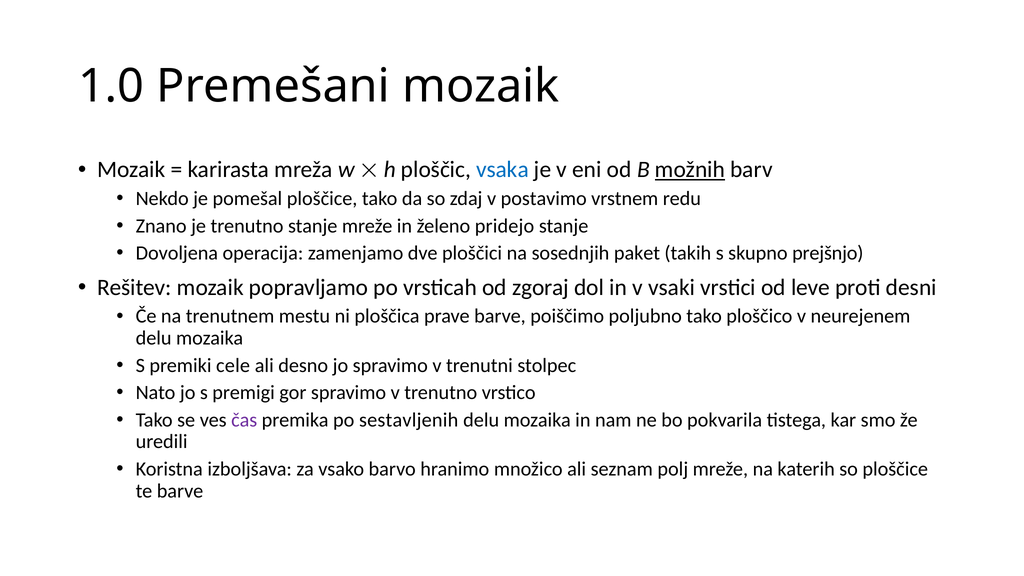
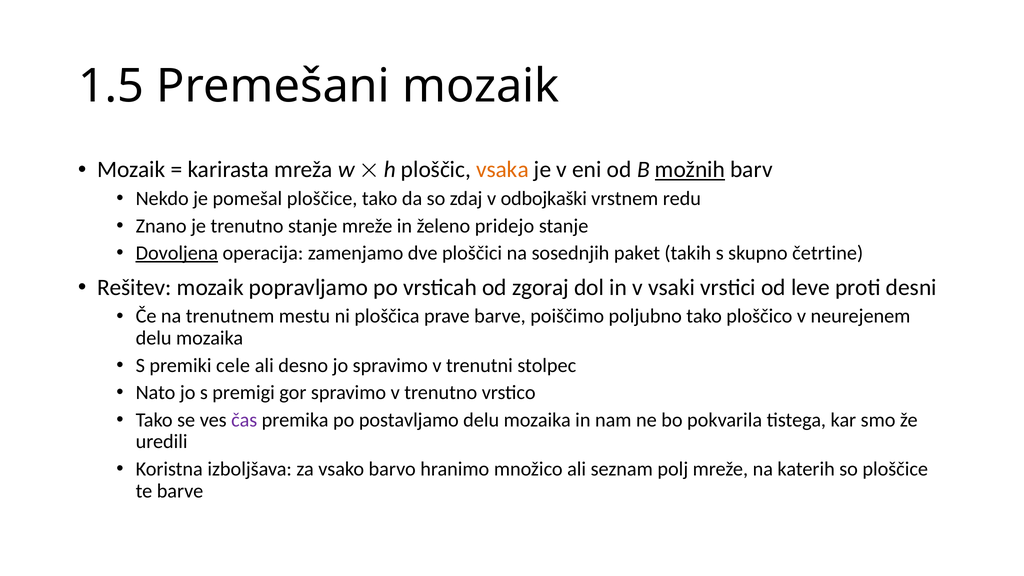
1.0: 1.0 -> 1.5
vsaka colour: blue -> orange
postavimo: postavimo -> odbojkaški
Dovoljena underline: none -> present
prejšnjo: prejšnjo -> četrtine
sestavljenih: sestavljenih -> postavljamo
